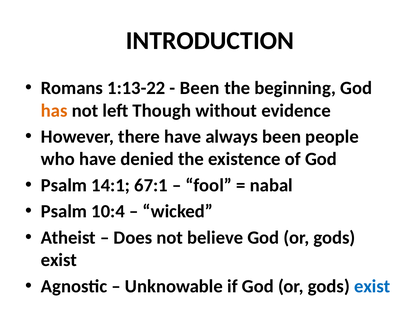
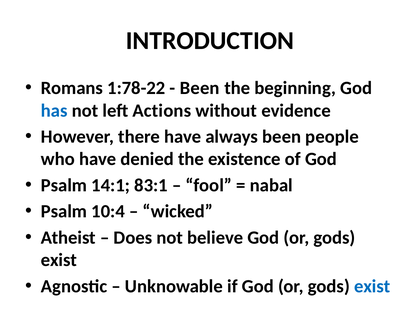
1:13-22: 1:13-22 -> 1:78-22
has colour: orange -> blue
Though: Though -> Actions
67:1: 67:1 -> 83:1
